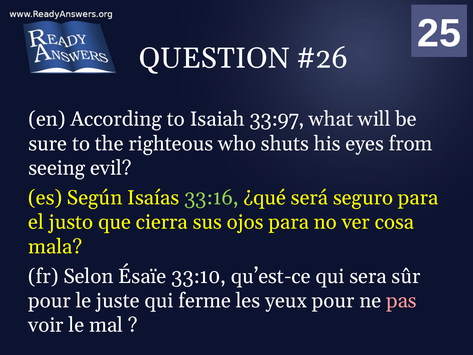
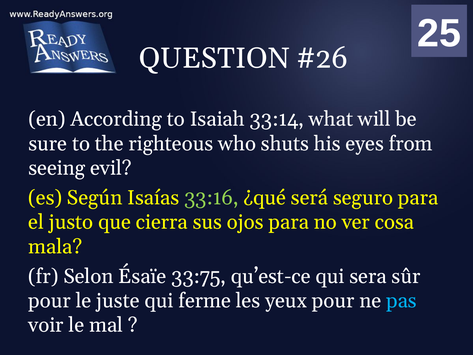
33:97: 33:97 -> 33:14
33:10: 33:10 -> 33:75
pas colour: pink -> light blue
